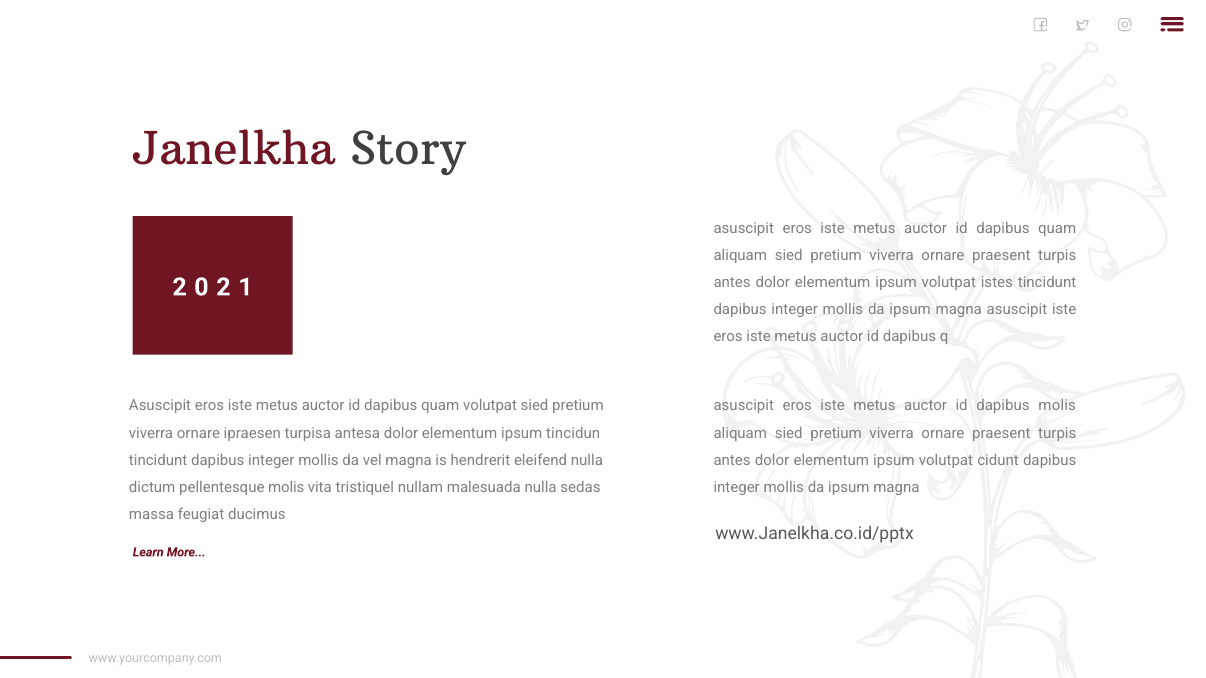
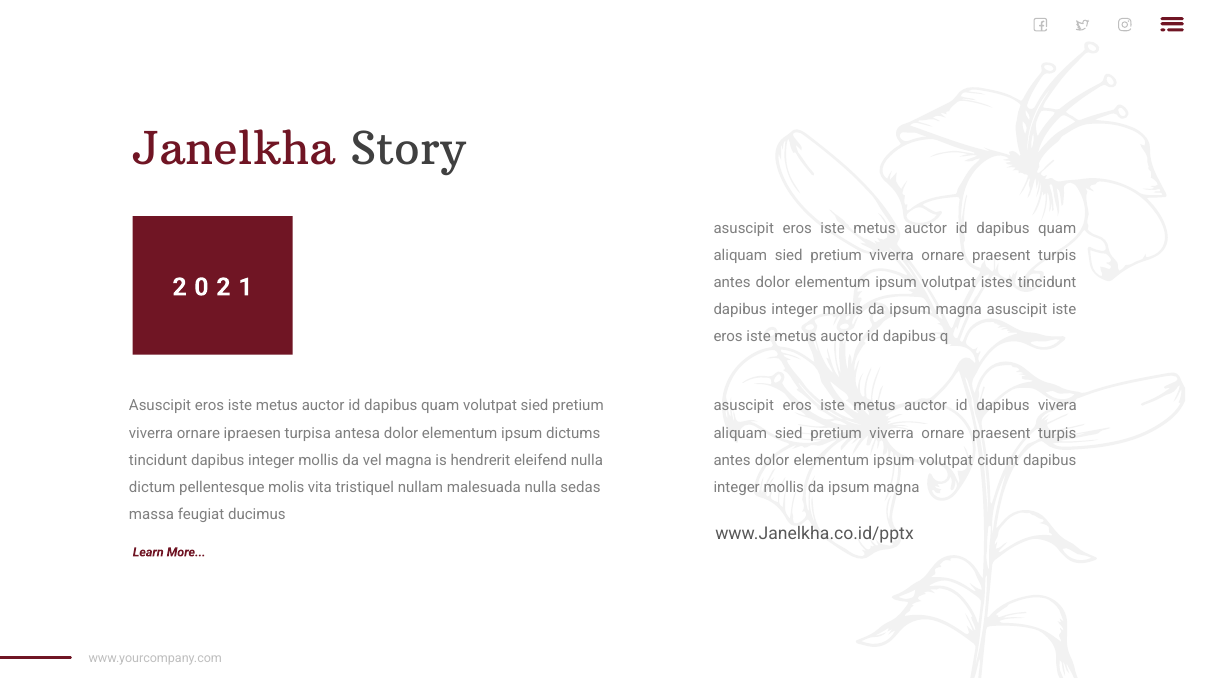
dapibus molis: molis -> vivera
tincidun: tincidun -> dictums
